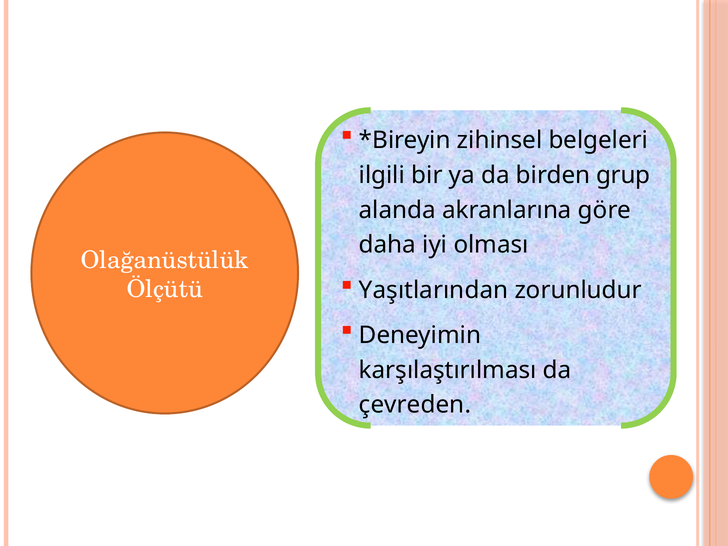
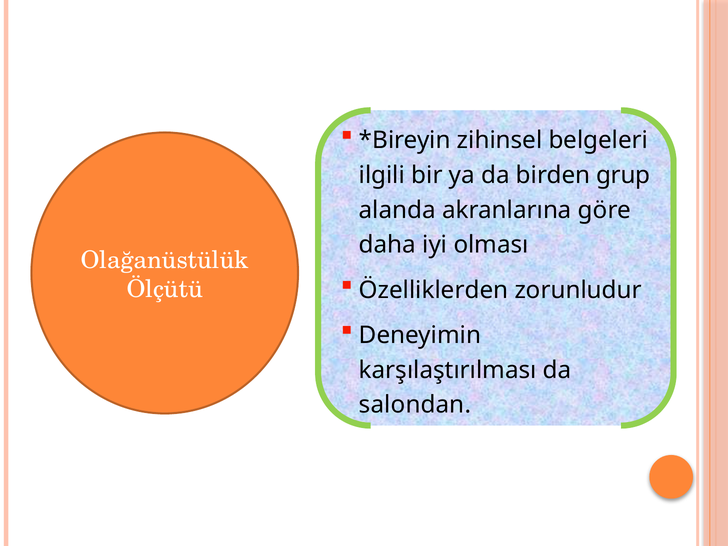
Yaşıtlarından: Yaşıtlarından -> Özelliklerden
çevreden: çevreden -> salondan
